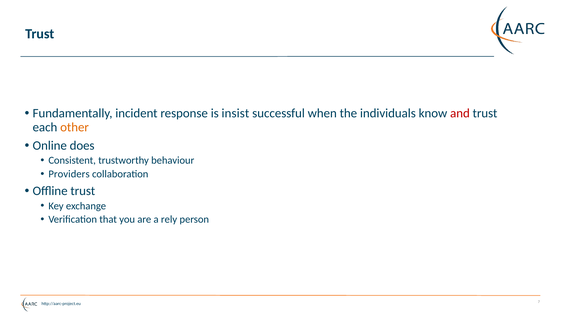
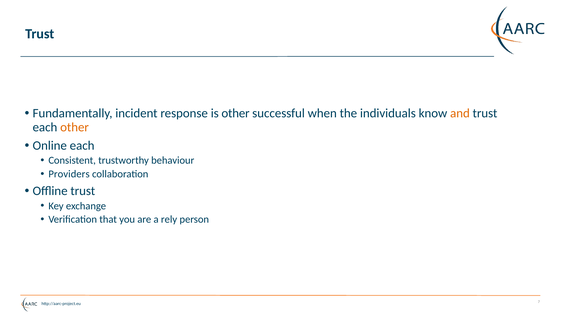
is insist: insist -> other
and colour: red -> orange
Online does: does -> each
